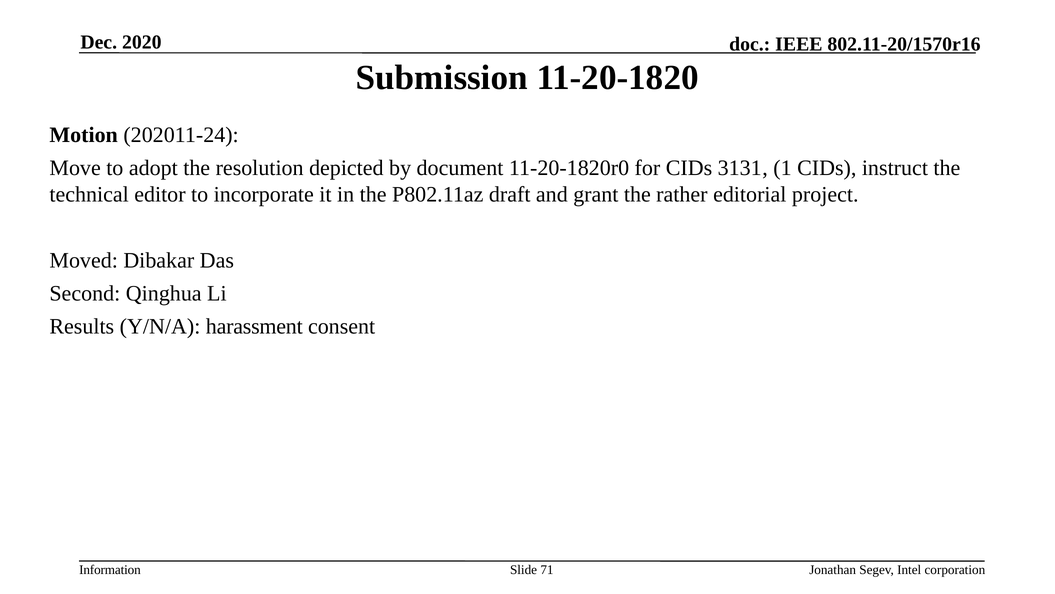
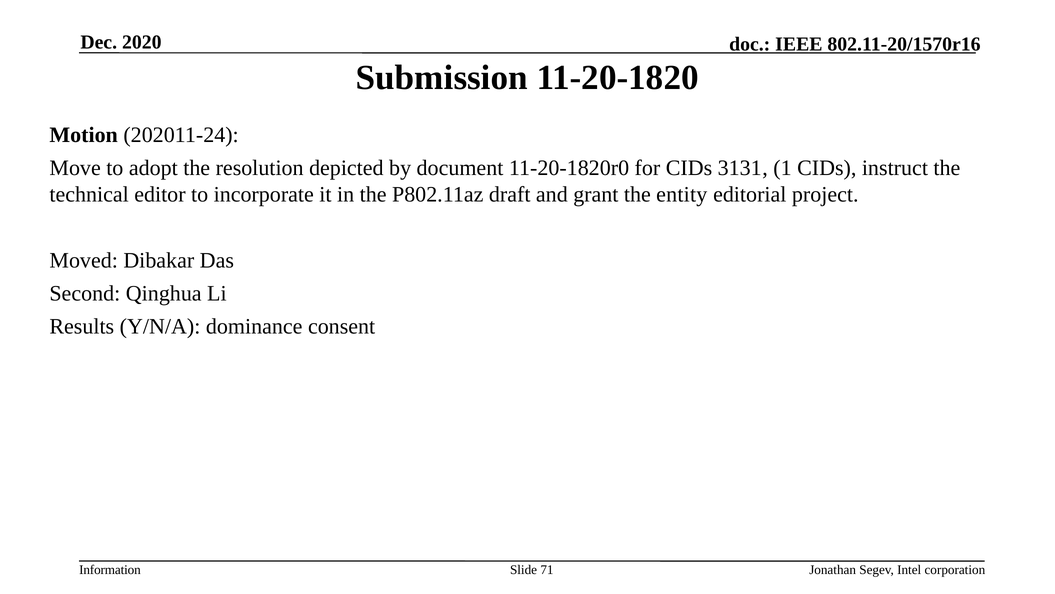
rather: rather -> entity
harassment: harassment -> dominance
